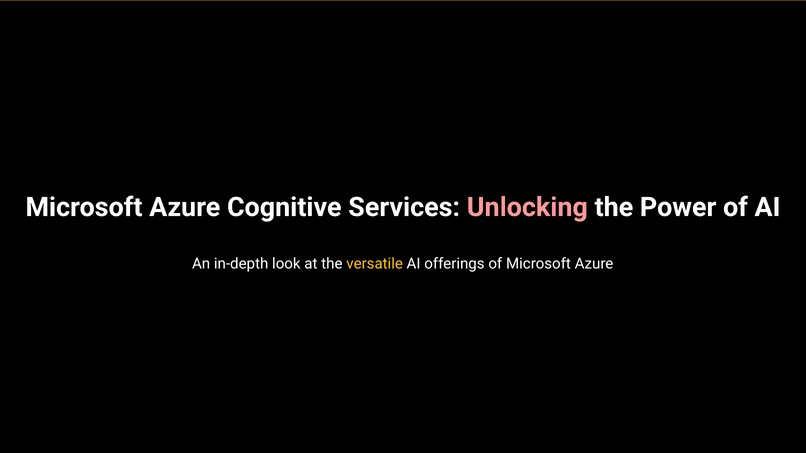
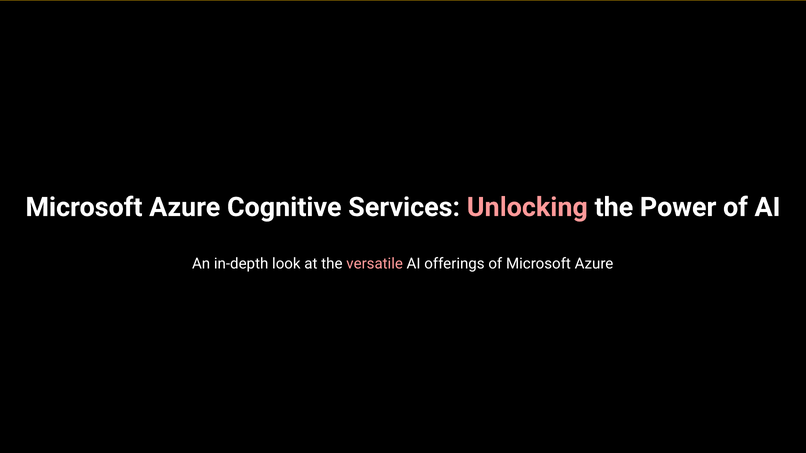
versatile colour: yellow -> pink
